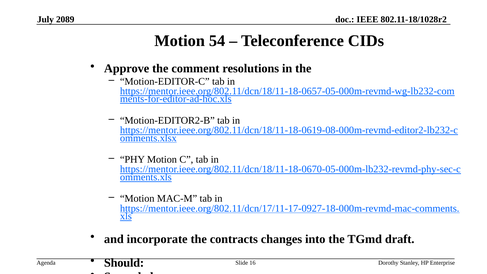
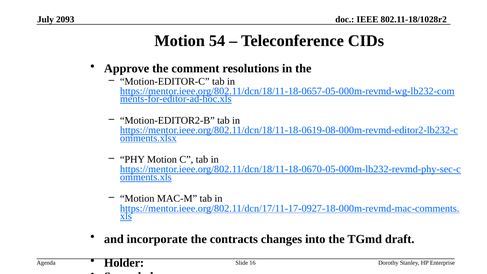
2089: 2089 -> 2093
Should: Should -> Holder
